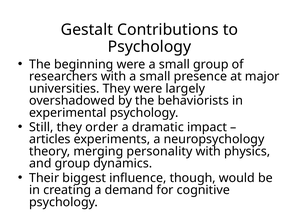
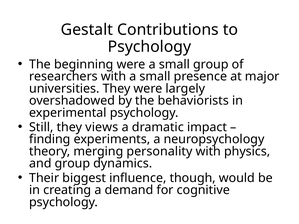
order: order -> views
articles: articles -> finding
